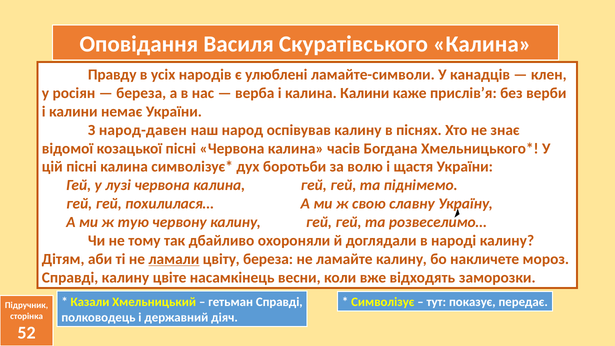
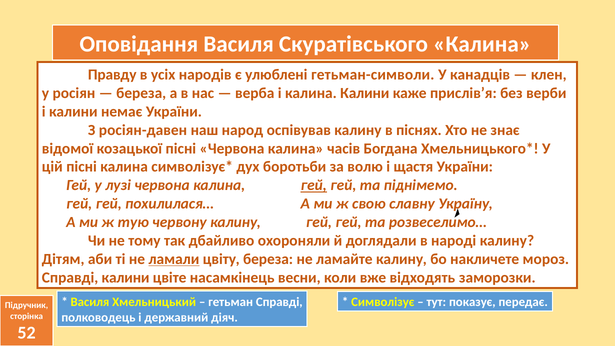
ламайте-символи: ламайте-символи -> гетьман-символи
народ-давен: народ-давен -> росіян-давен
гей at (314, 185) underline: none -> present
Справді калину: калину -> калини
Казали at (90, 302): Казали -> Василя
